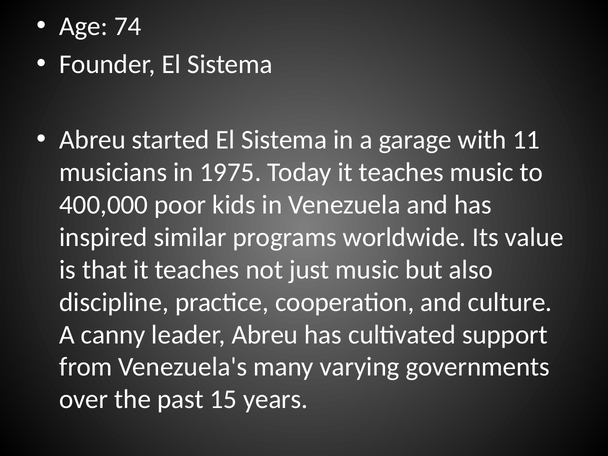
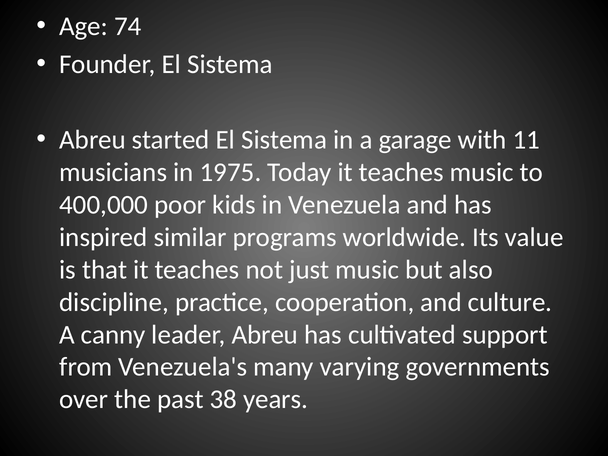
15: 15 -> 38
